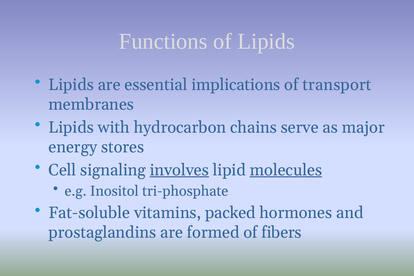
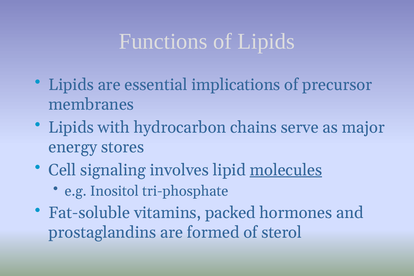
transport: transport -> precursor
involves underline: present -> none
fibers: fibers -> sterol
